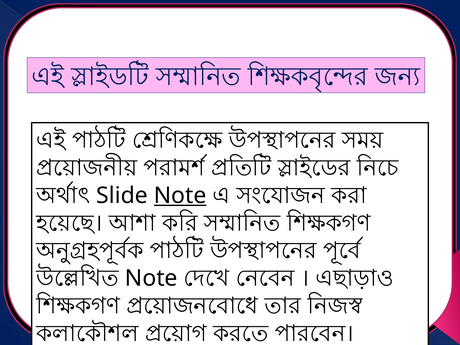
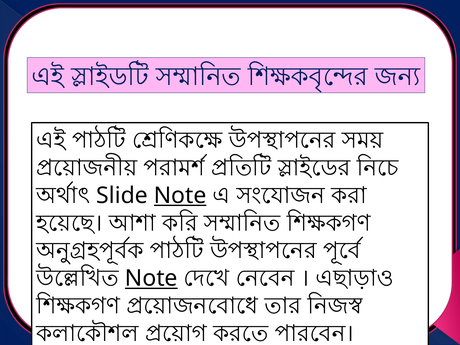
Note at (151, 278) underline: none -> present
